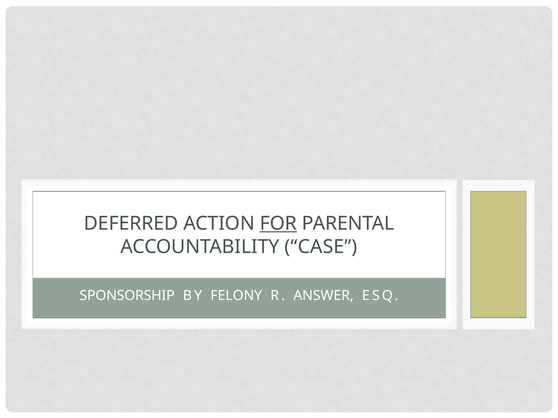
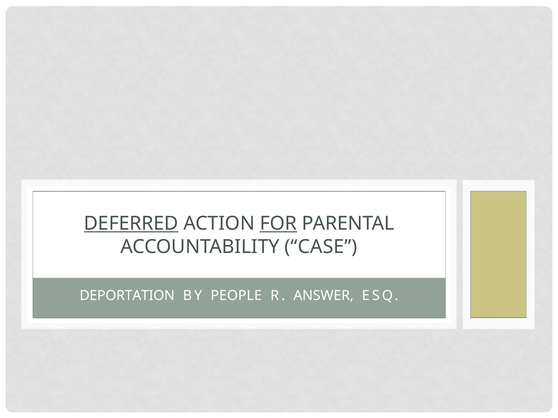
DEFERRED underline: none -> present
SPONSORSHIP: SPONSORSHIP -> DEPORTATION
FELONY: FELONY -> PEOPLE
